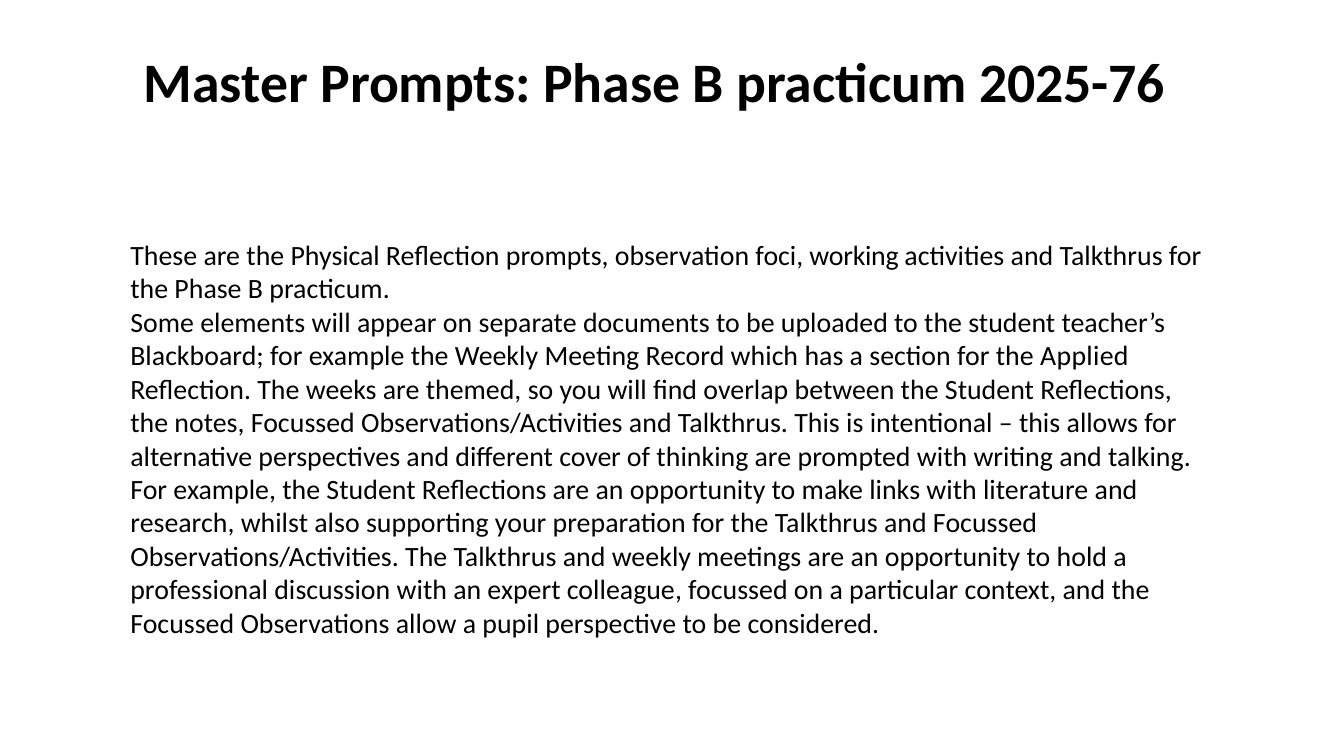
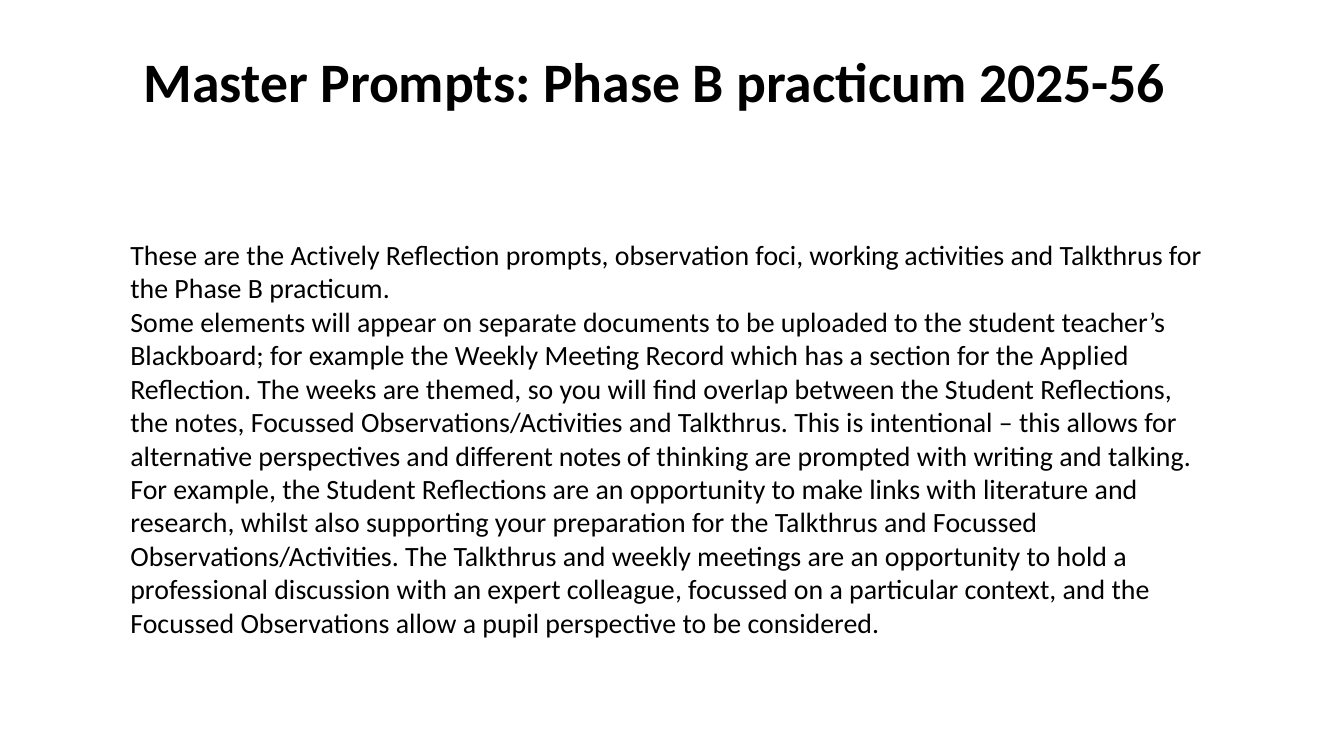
2025-76: 2025-76 -> 2025-56
Physical: Physical -> Actively
different cover: cover -> notes
